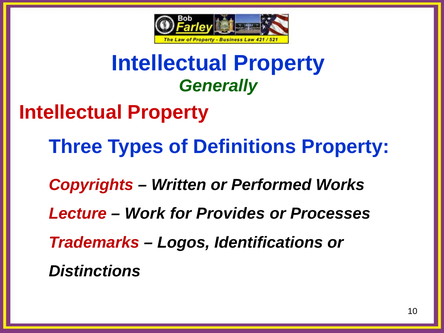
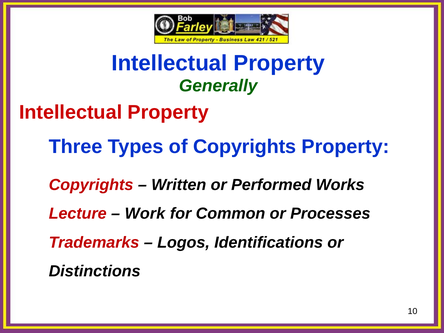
of Definitions: Definitions -> Copyrights
Provides: Provides -> Common
